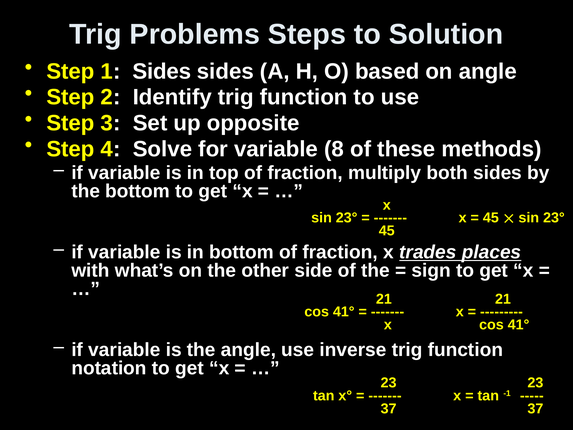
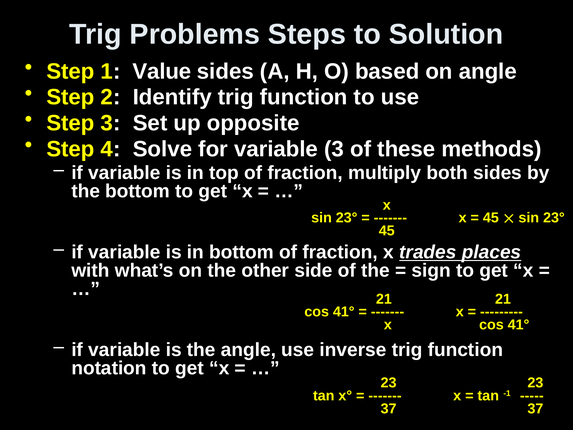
1 Sides: Sides -> Value
variable 8: 8 -> 3
